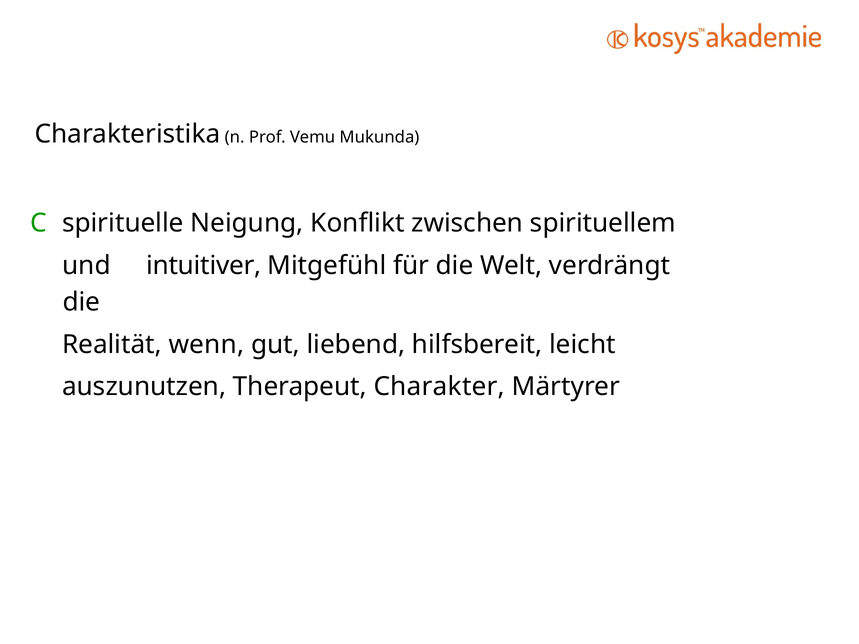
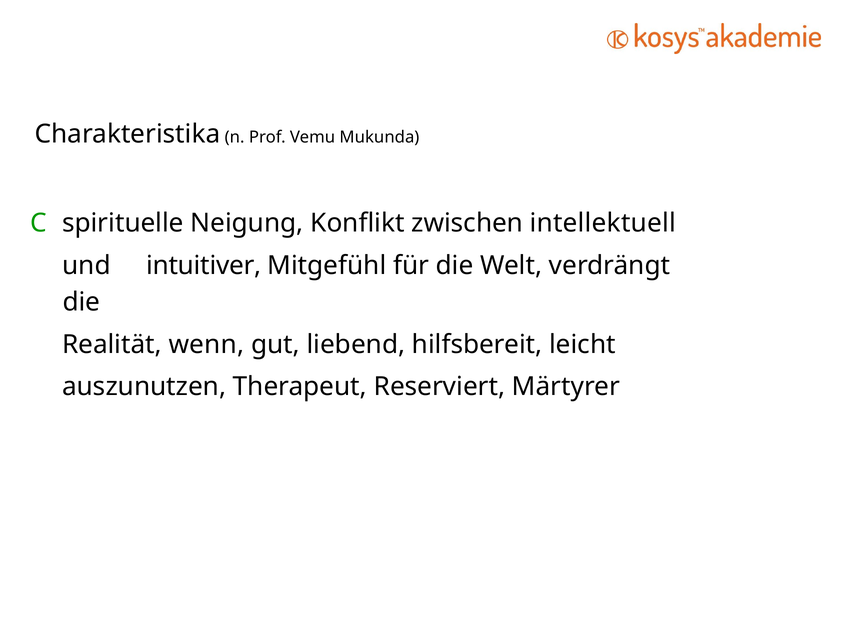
spirituellem: spirituellem -> intellektuell
Charakter: Charakter -> Reserviert
